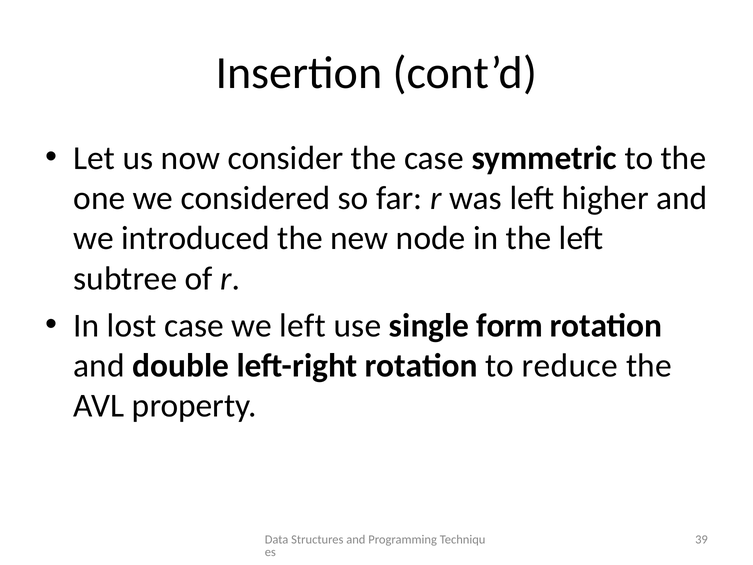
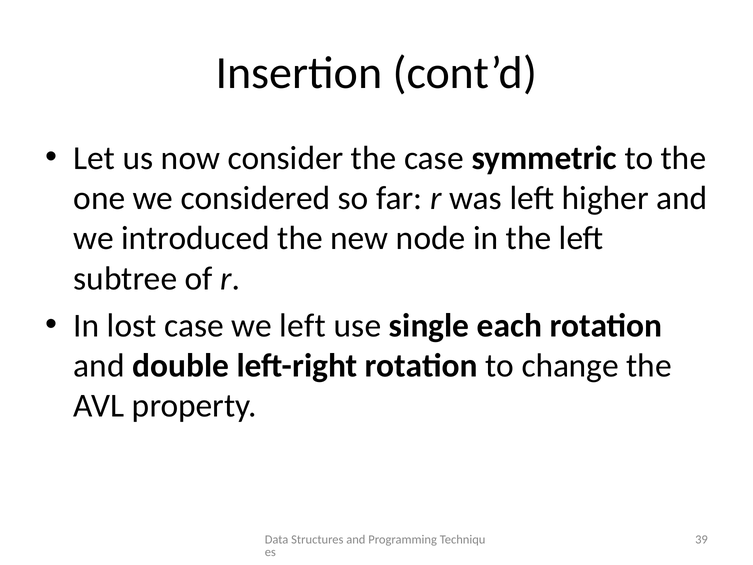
form: form -> each
reduce: reduce -> change
